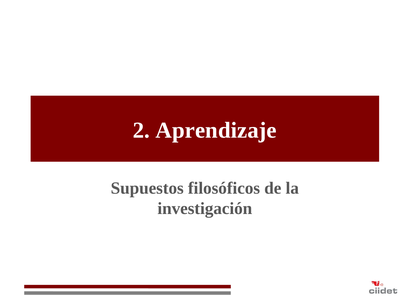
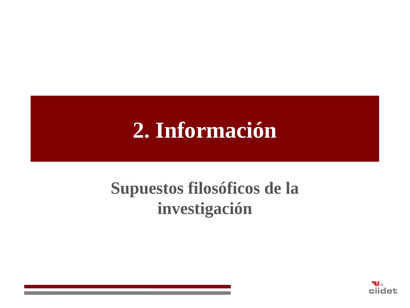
Aprendizaje: Aprendizaje -> Información
